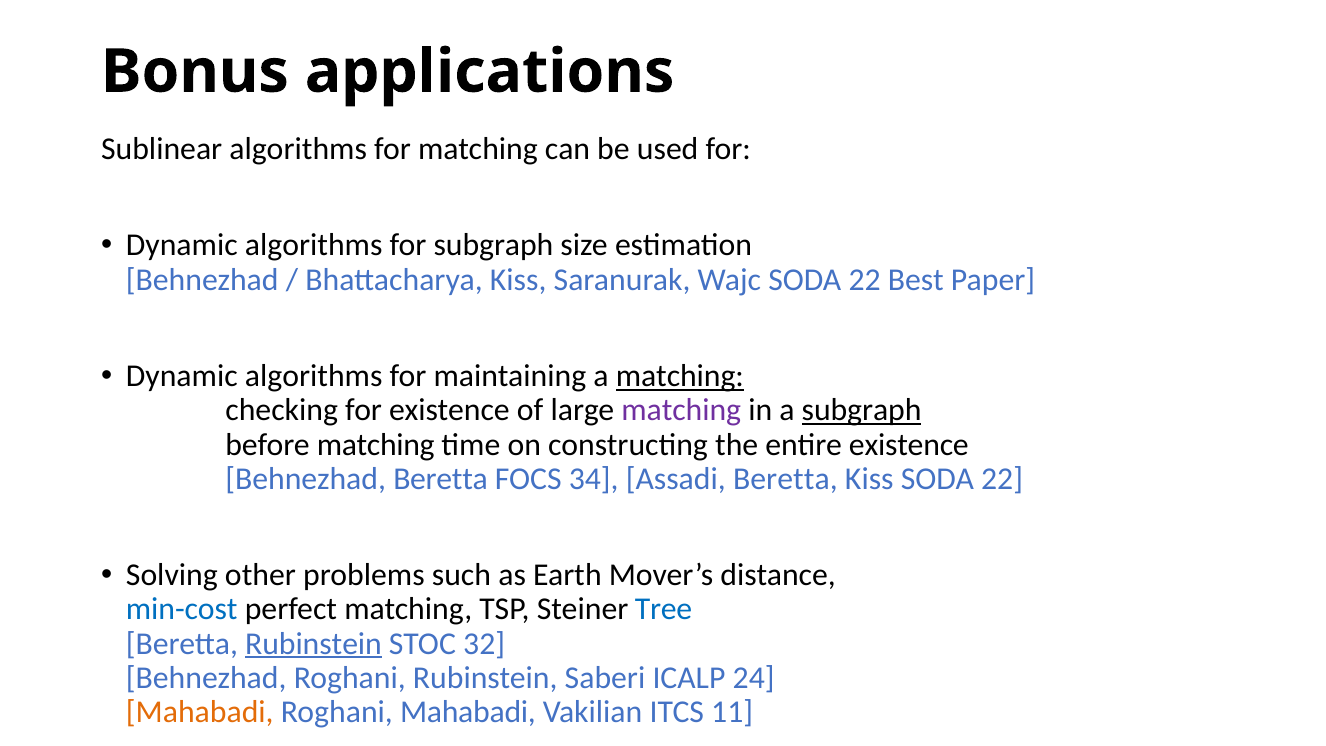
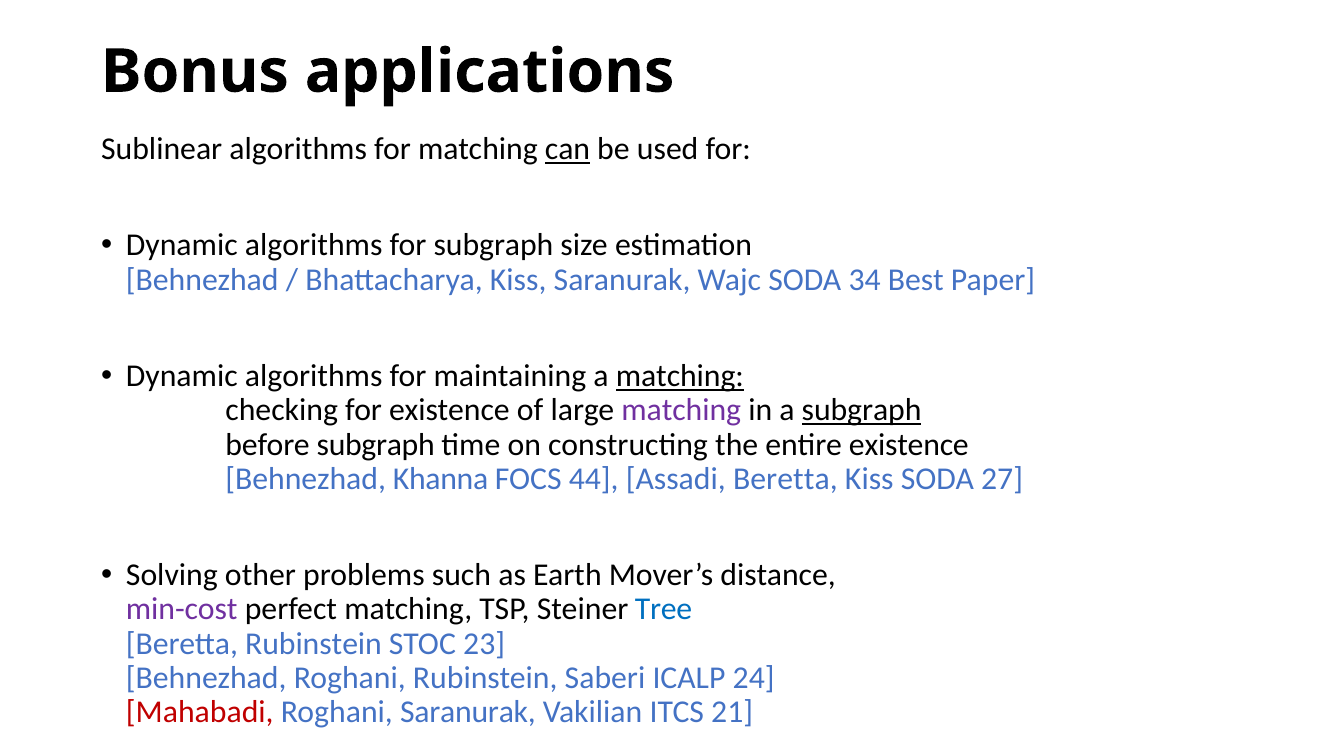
can underline: none -> present
Wajc SODA 22: 22 -> 34
before matching: matching -> subgraph
Behnezhad Beretta: Beretta -> Khanna
34: 34 -> 44
Kiss SODA 22: 22 -> 27
min-cost colour: blue -> purple
Rubinstein at (314, 644) underline: present -> none
32: 32 -> 23
Mahabadi at (200, 712) colour: orange -> red
Roghani Mahabadi: Mahabadi -> Saranurak
11: 11 -> 21
